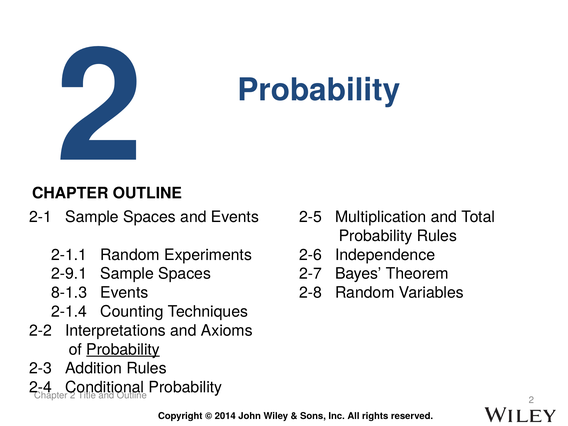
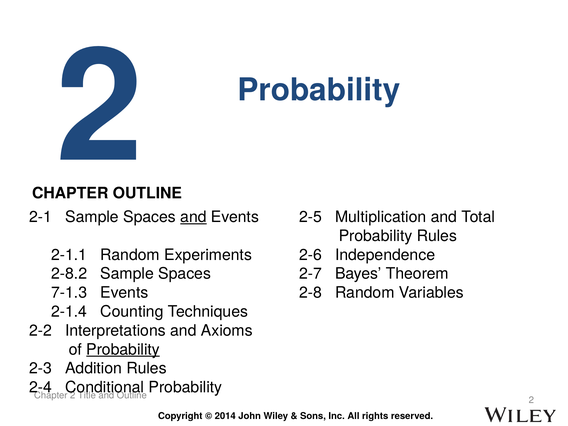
and at (193, 217) underline: none -> present
2-9.1: 2-9.1 -> 2-8.2
8-1.3: 8-1.3 -> 7-1.3
